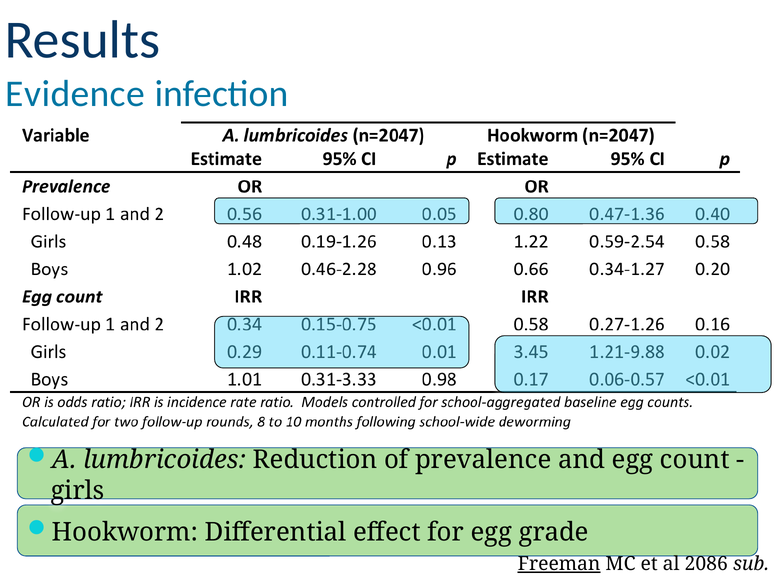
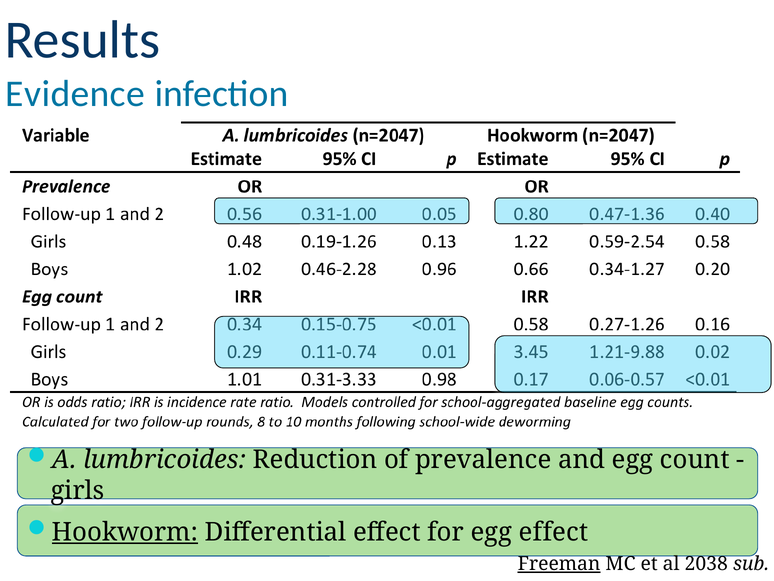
Hookworm underline: none -> present
egg grade: grade -> effect
2086: 2086 -> 2038
